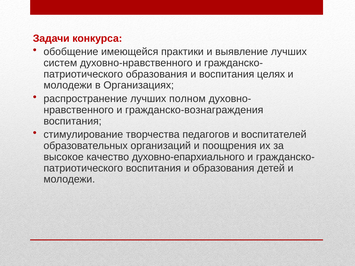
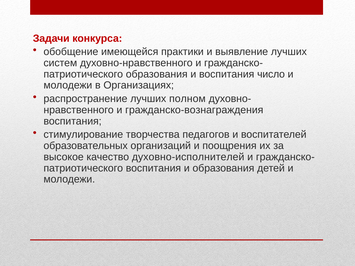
целях: целях -> число
духовно-епархиального: духовно-епархиального -> духовно-исполнителей
